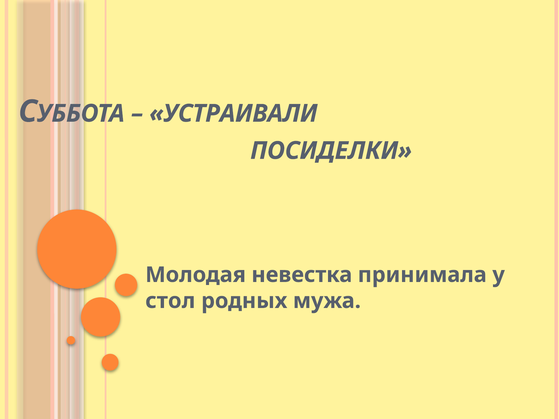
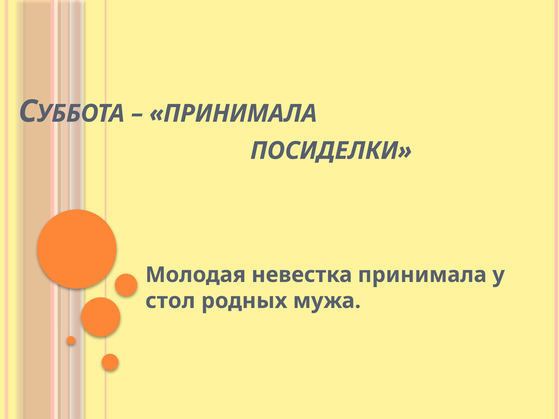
УСТРАИВАЛИ at (233, 114): УСТРАИВАЛИ -> ПРИНИМАЛА
